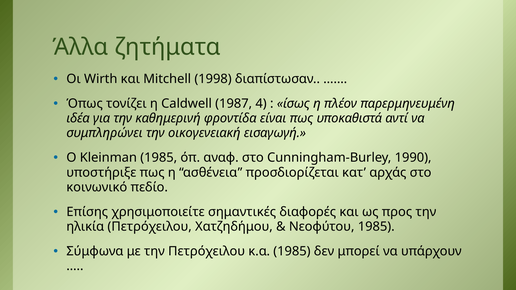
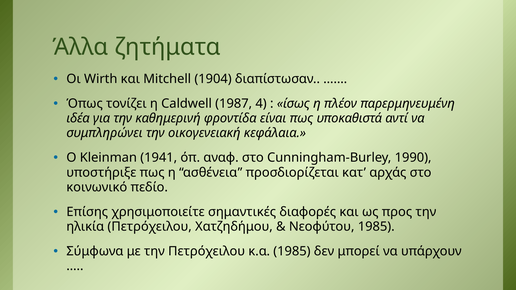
1998: 1998 -> 1904
εισαγωγή: εισαγωγή -> κεφάλαια
Kleinman 1985: 1985 -> 1941
